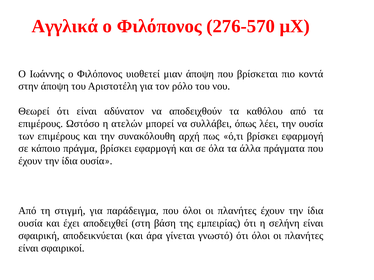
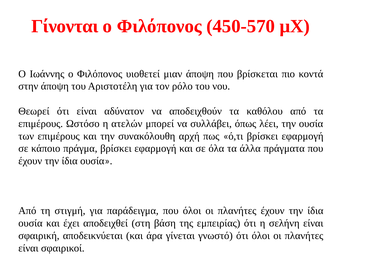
Αγγλικά: Αγγλικά -> Γίνονται
276-570: 276-570 -> 450-570
